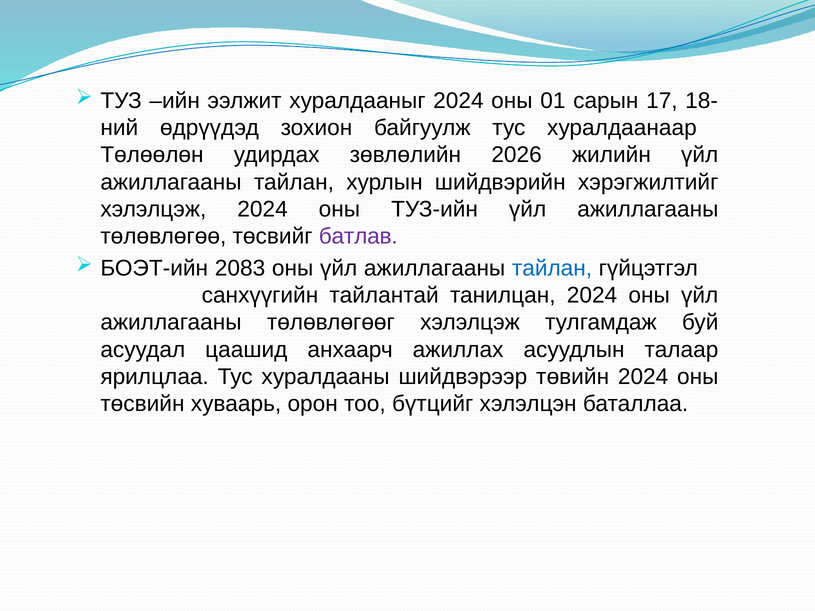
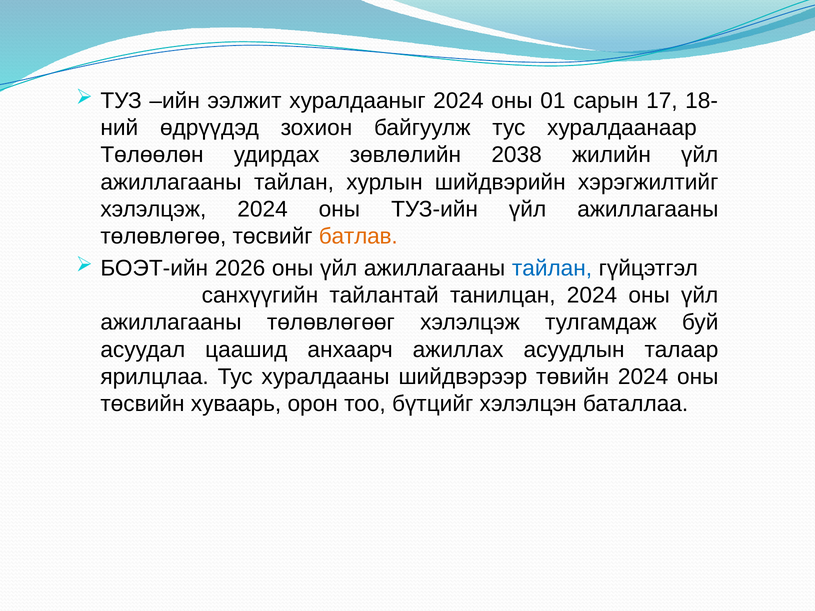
2026: 2026 -> 2038
батлав colour: purple -> orange
2083: 2083 -> 2026
